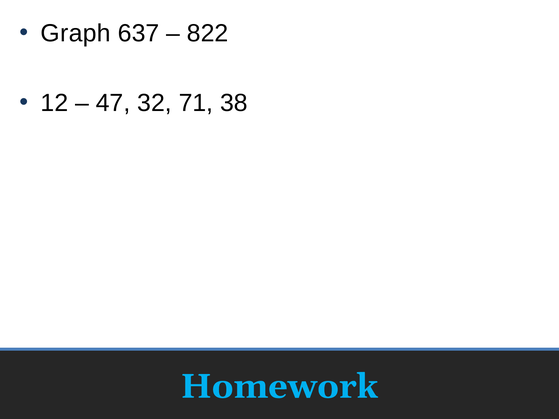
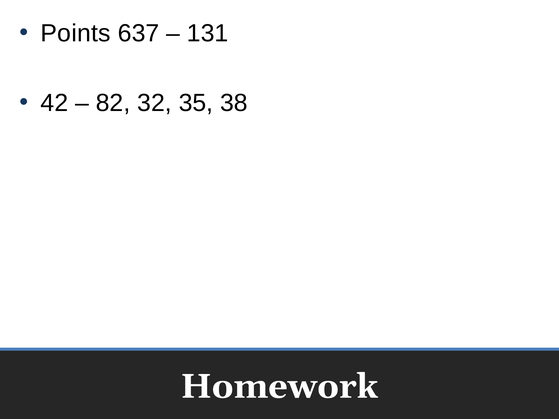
Graph: Graph -> Points
822: 822 -> 131
12: 12 -> 42
47: 47 -> 82
71: 71 -> 35
Homework colour: light blue -> white
